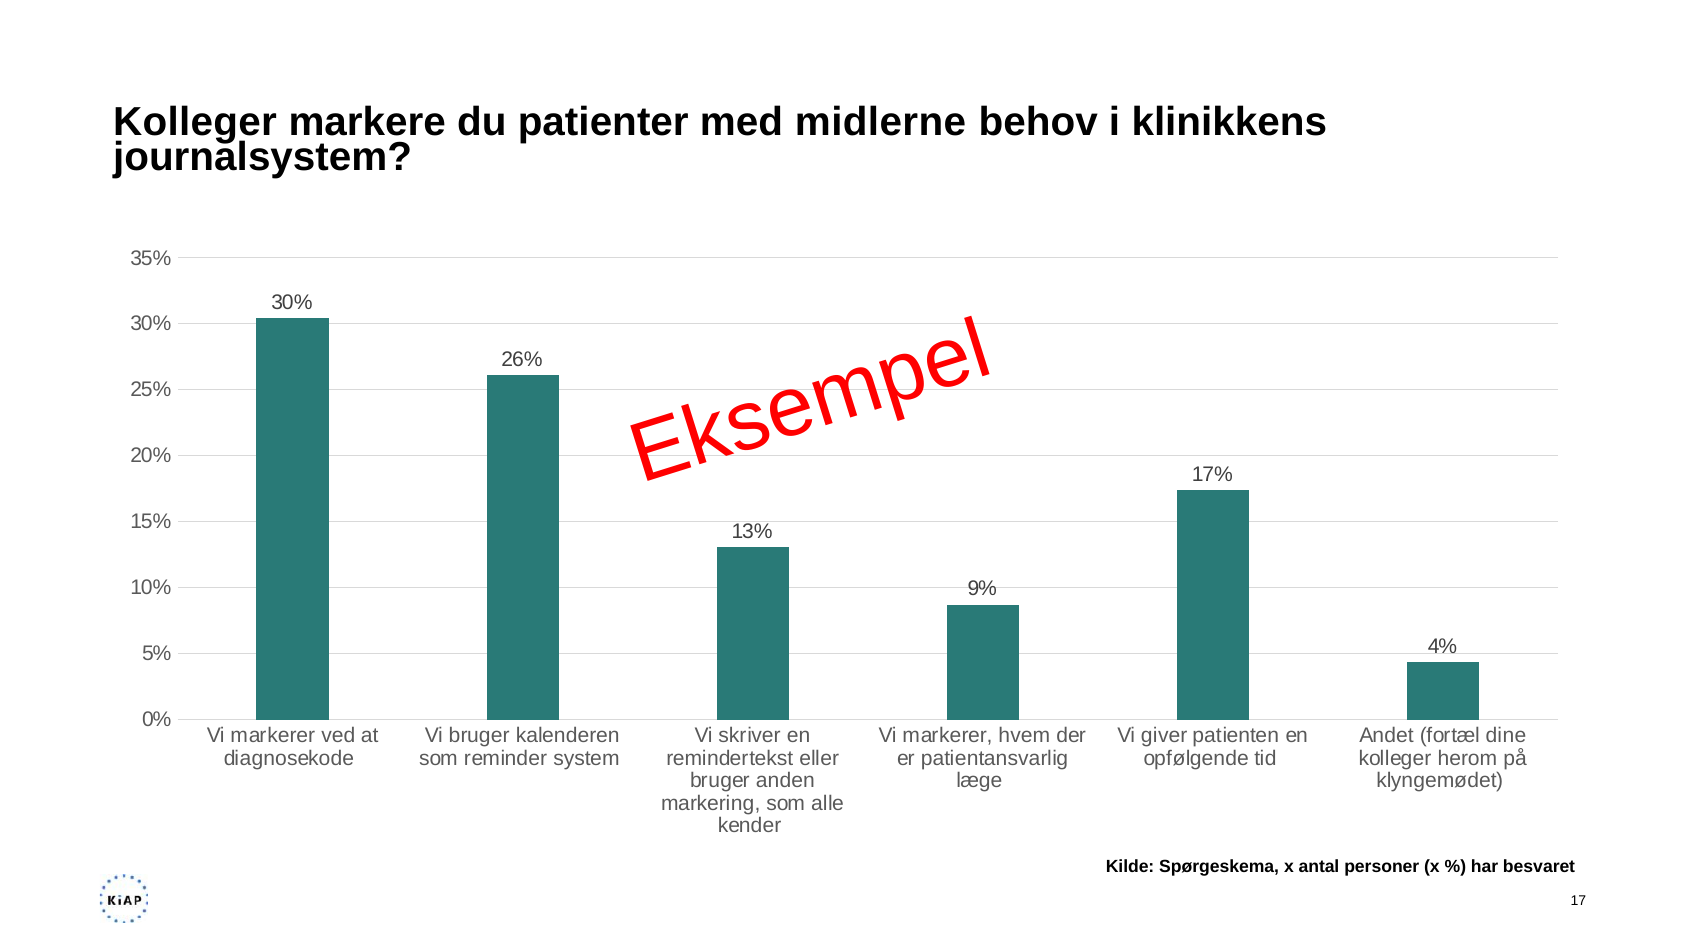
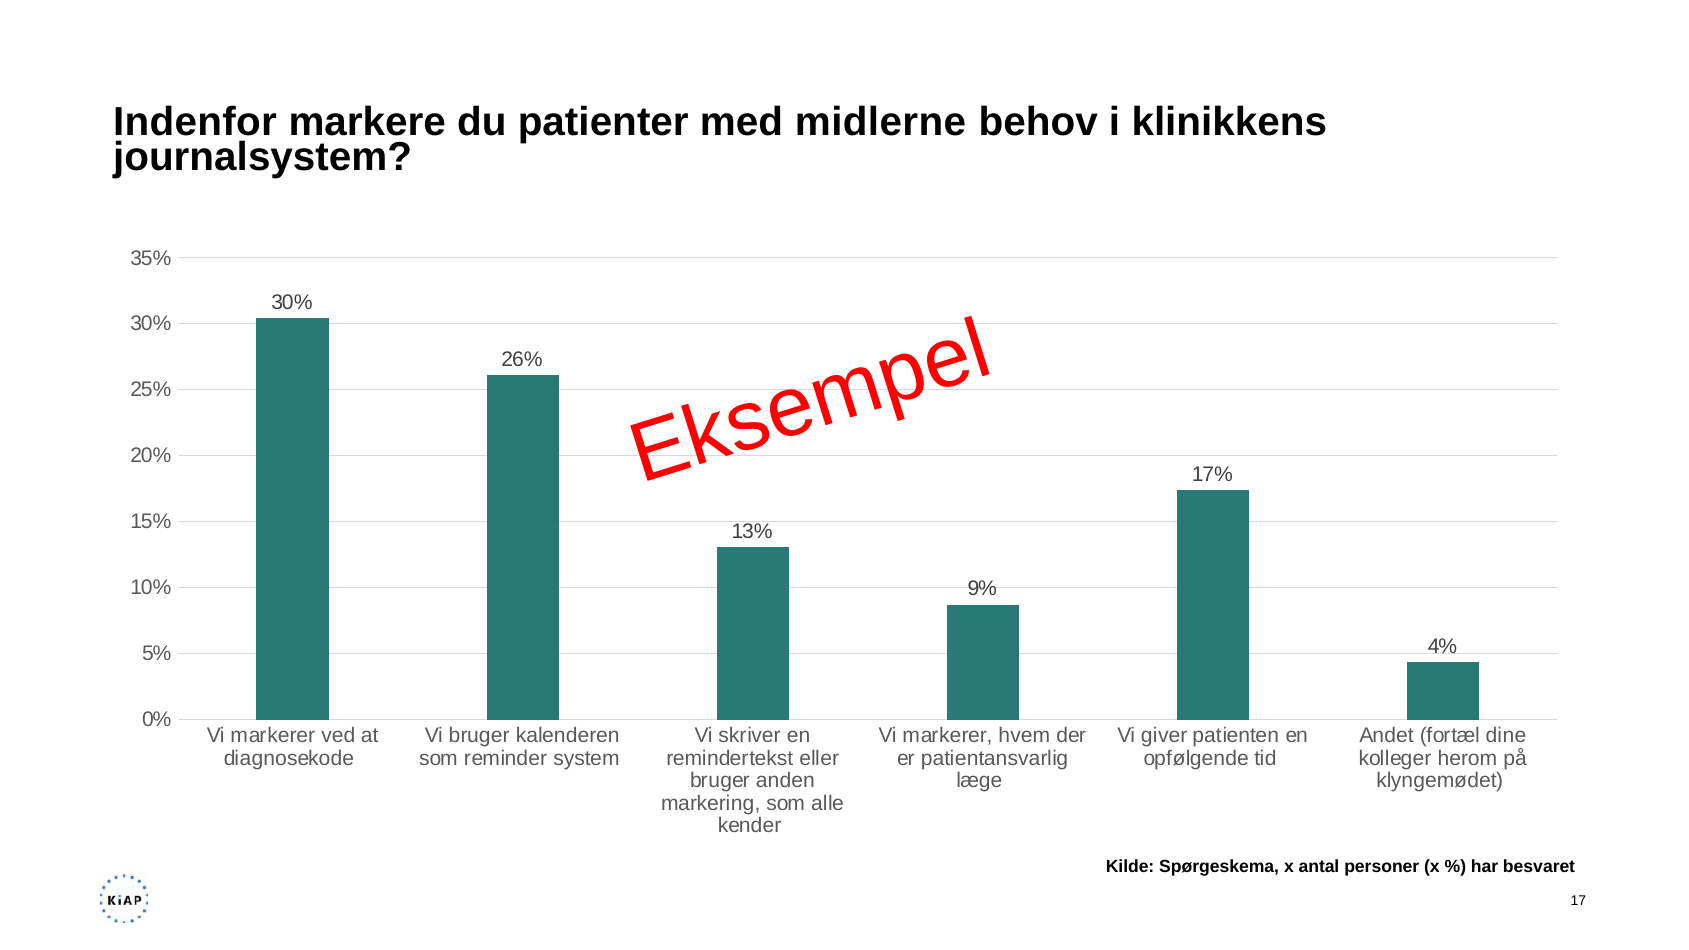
Kolleger at (195, 122): Kolleger -> Indenfor
